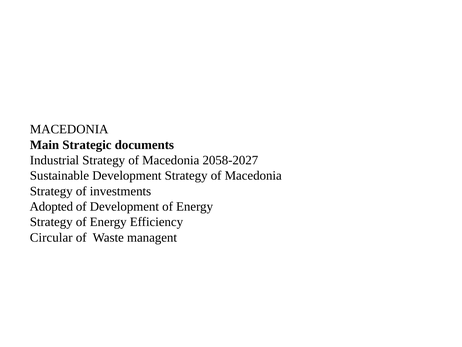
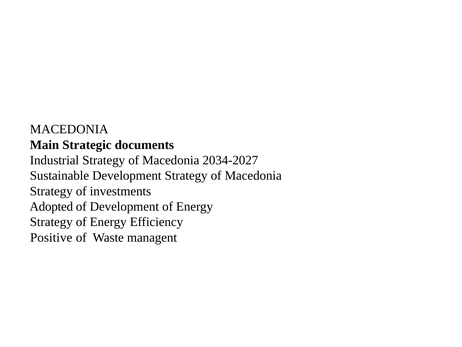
2058-2027: 2058-2027 -> 2034-2027
Circular: Circular -> Positive
